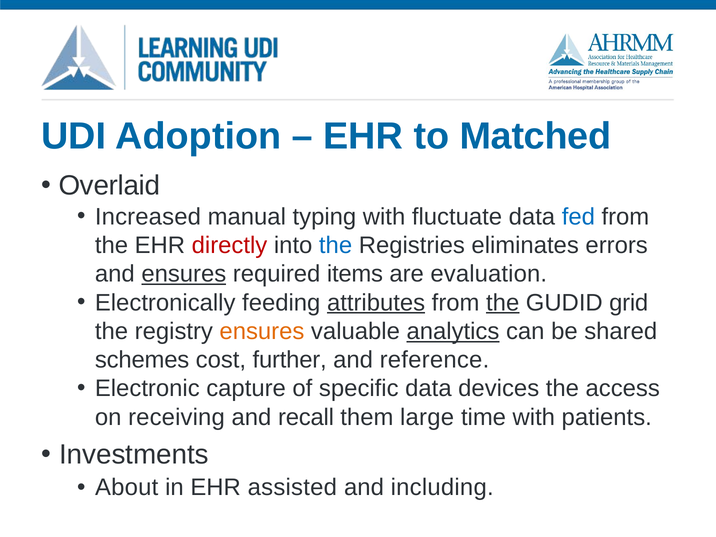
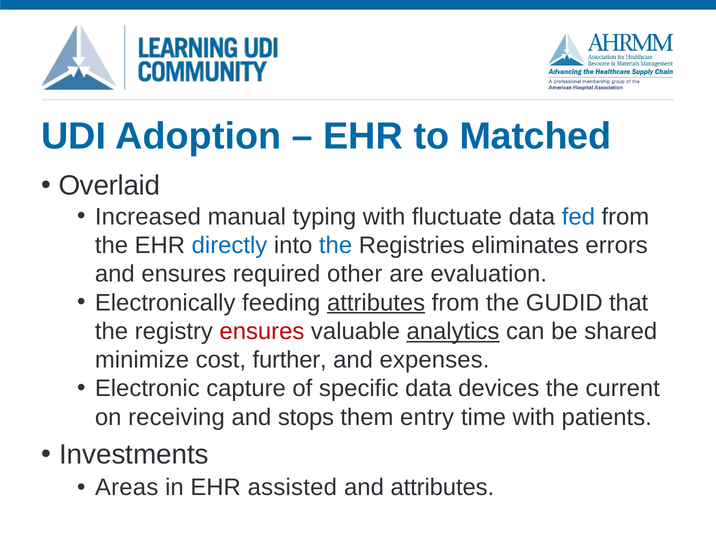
directly colour: red -> blue
ensures at (184, 274) underline: present -> none
items: items -> other
the at (503, 303) underline: present -> none
grid: grid -> that
ensures at (262, 331) colour: orange -> red
schemes: schemes -> minimize
reference: reference -> expenses
access: access -> current
recall: recall -> stops
large: large -> entry
About: About -> Areas
and including: including -> attributes
